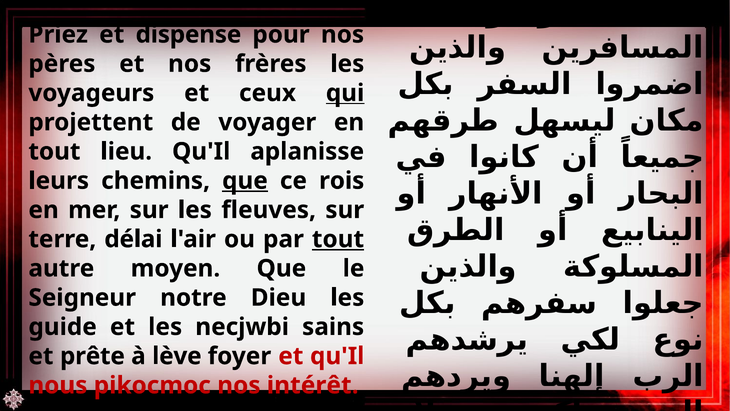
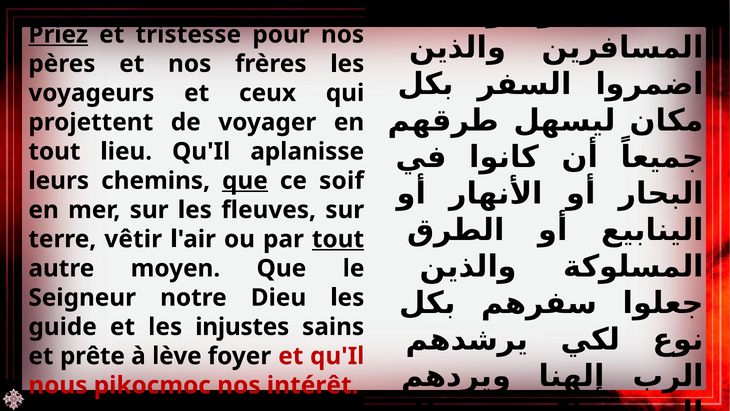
Priez underline: none -> present
dispense: dispense -> tristesse
qui underline: present -> none
rois: rois -> soif
délai: délai -> vêtir
necjwbi: necjwbi -> injustes
